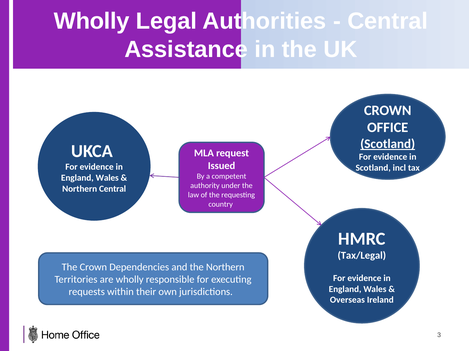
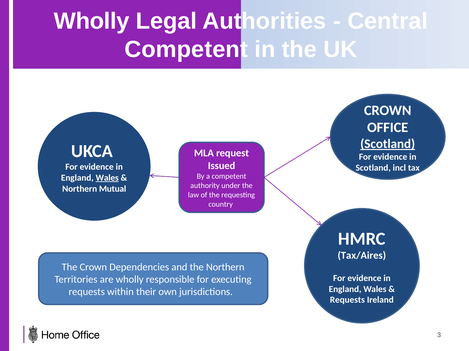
Assistance at (186, 49): Assistance -> Competent
Wales at (107, 178) underline: none -> present
Northern Central: Central -> Mutual
Tax/Legal: Tax/Legal -> Tax/Aires
Overseas at (347, 301): Overseas -> Requests
